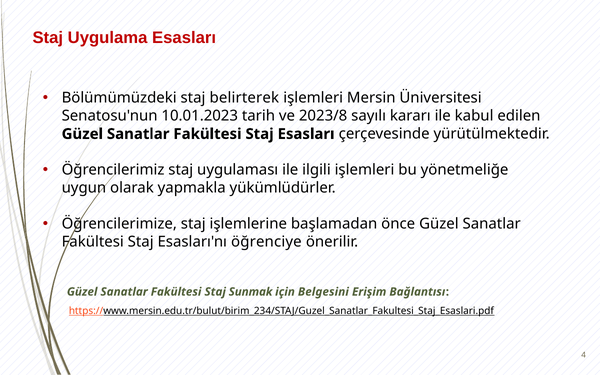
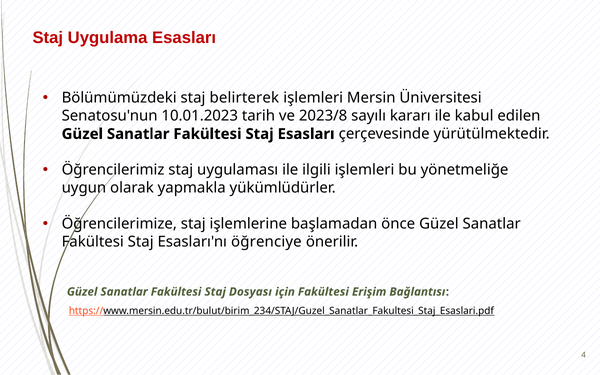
Sunmak: Sunmak -> Dosyası
için Belgesini: Belgesini -> Fakültesi
